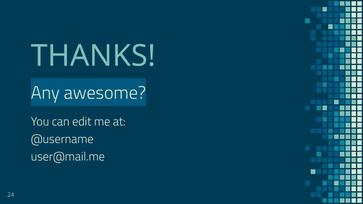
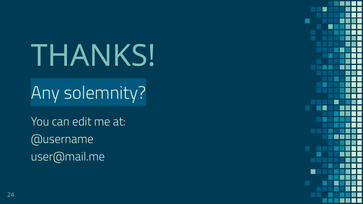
awesome: awesome -> solemnity
